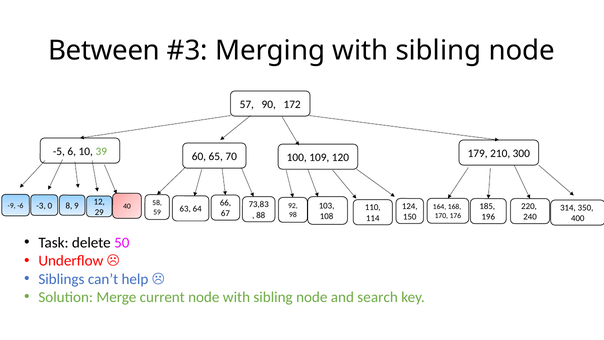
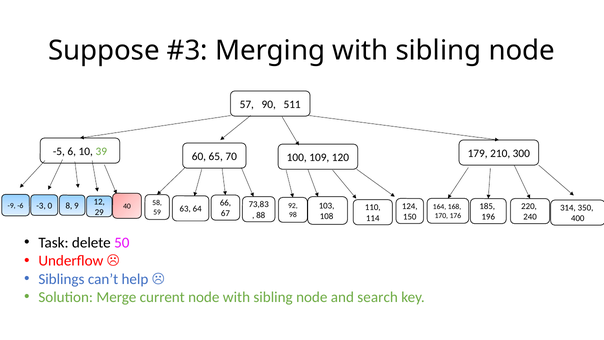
Between: Between -> Suppose
172: 172 -> 511
